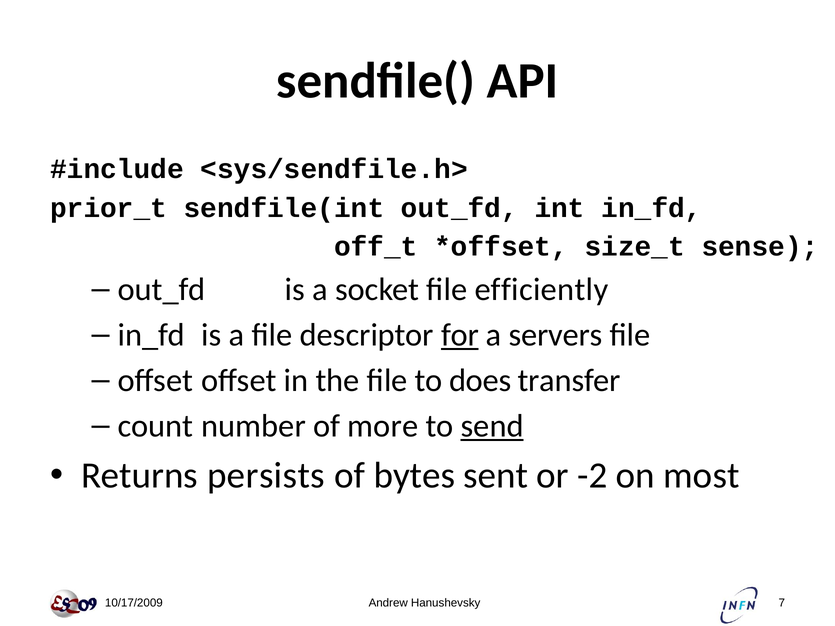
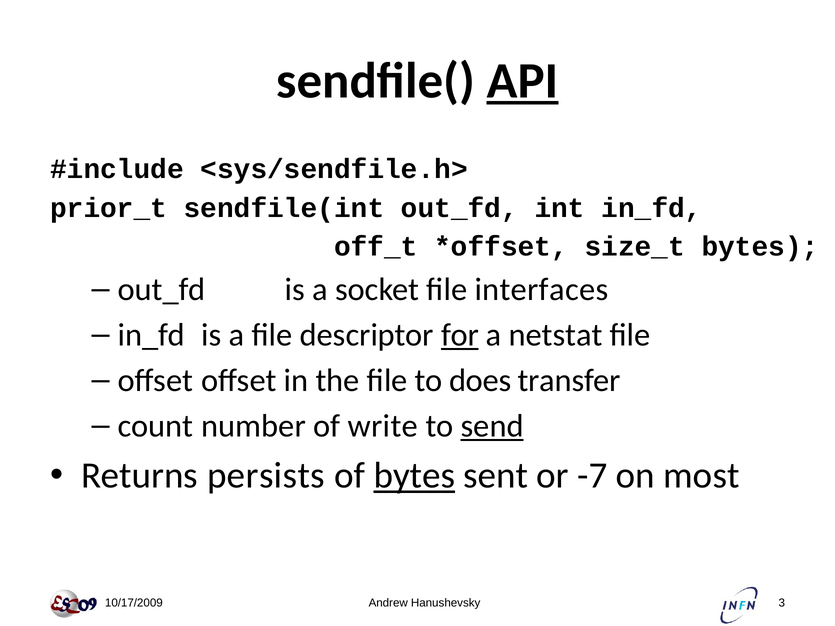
API underline: none -> present
size_t sense: sense -> bytes
efficiently: efficiently -> interfaces
servers: servers -> netstat
more: more -> write
bytes at (414, 476) underline: none -> present
-2: -2 -> -7
7: 7 -> 3
